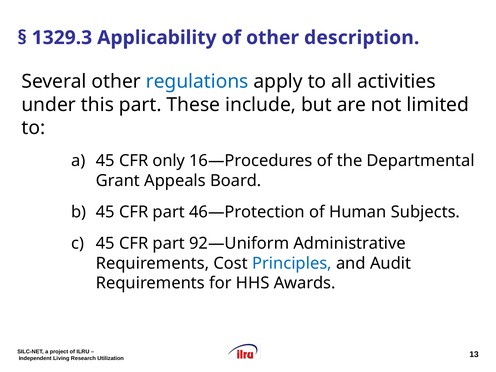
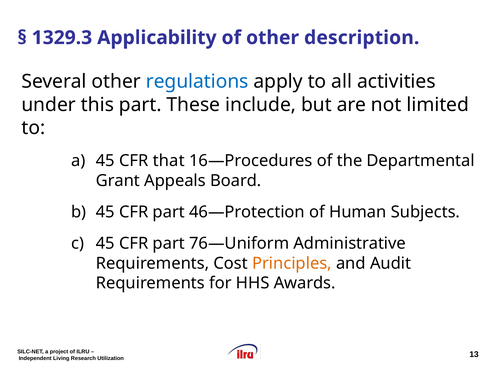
only: only -> that
92—Uniform: 92—Uniform -> 76—Uniform
Principles colour: blue -> orange
